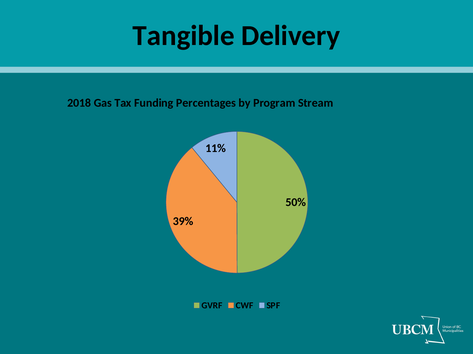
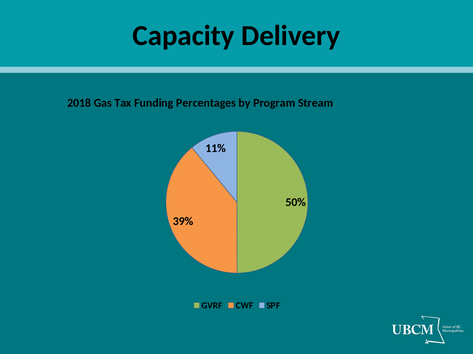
Tangible: Tangible -> Capacity
